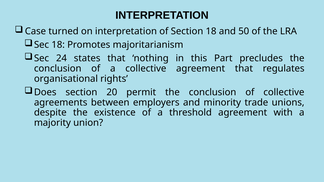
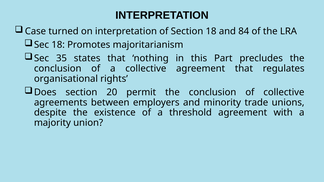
50: 50 -> 84
24: 24 -> 35
